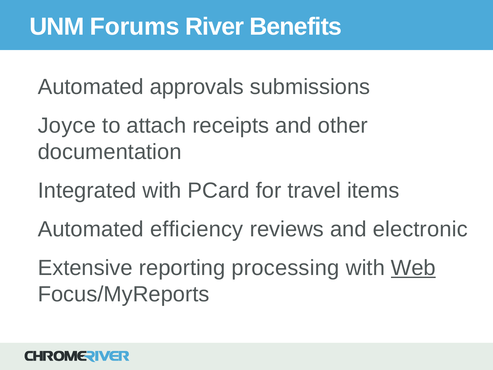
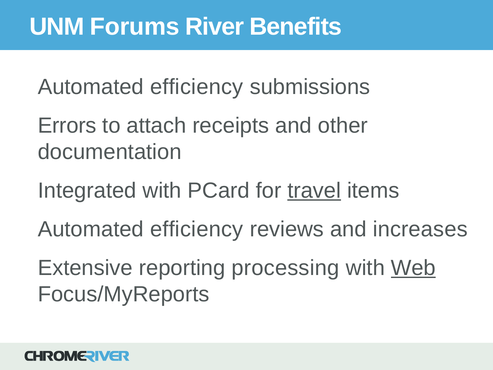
approvals at (197, 87): approvals -> efficiency
Joyce: Joyce -> Errors
travel underline: none -> present
electronic: electronic -> increases
